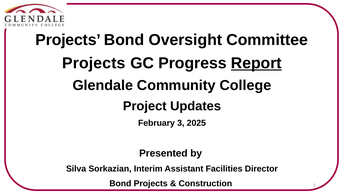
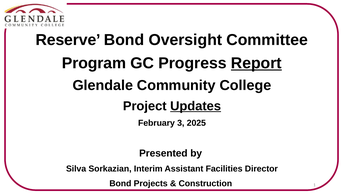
Projects at (68, 40): Projects -> Reserve
Projects at (94, 63): Projects -> Program
Updates underline: none -> present
